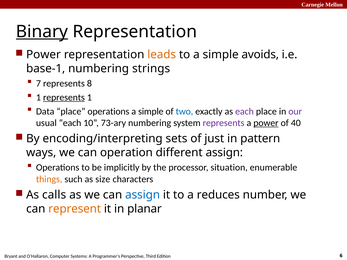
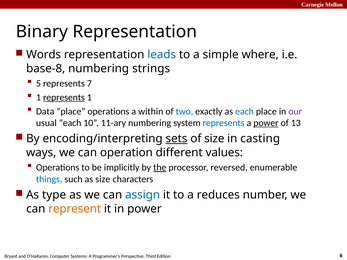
Binary underline: present -> none
Power at (44, 55): Power -> Words
leads colour: orange -> blue
avoids: avoids -> where
base-1: base-1 -> base-8
7: 7 -> 5
8: 8 -> 7
simple at (151, 111): simple -> within
each at (244, 111) colour: purple -> blue
73-ary: 73-ary -> 11-ary
represents at (224, 123) colour: purple -> blue
40: 40 -> 13
sets underline: none -> present
of just: just -> size
pattern: pattern -> casting
different assign: assign -> values
the underline: none -> present
situation: situation -> reversed
things colour: orange -> blue
calls: calls -> type
in planar: planar -> power
